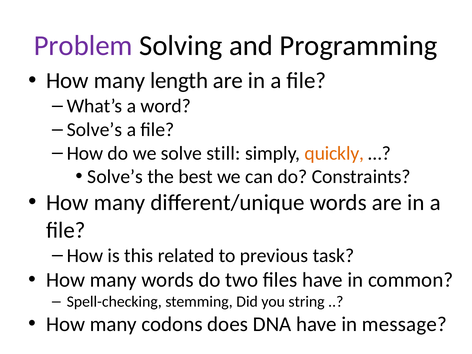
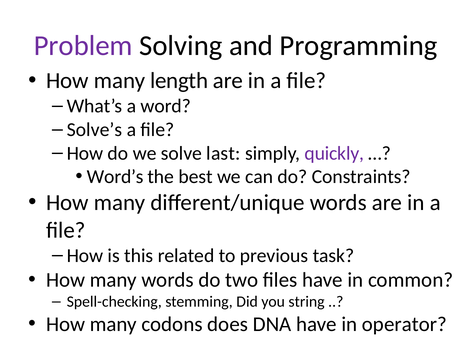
still: still -> last
quickly colour: orange -> purple
Solve’s at (115, 177): Solve’s -> Word’s
message: message -> operator
